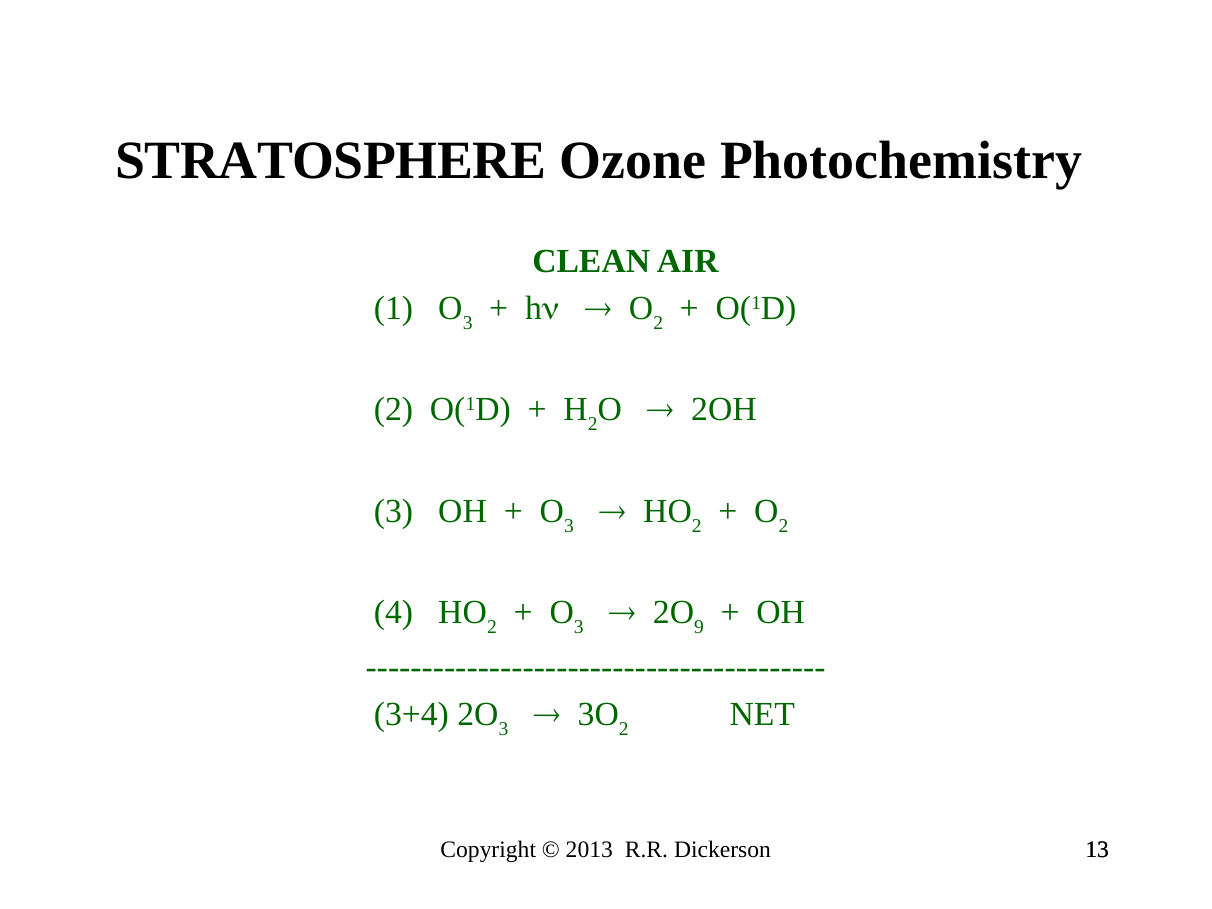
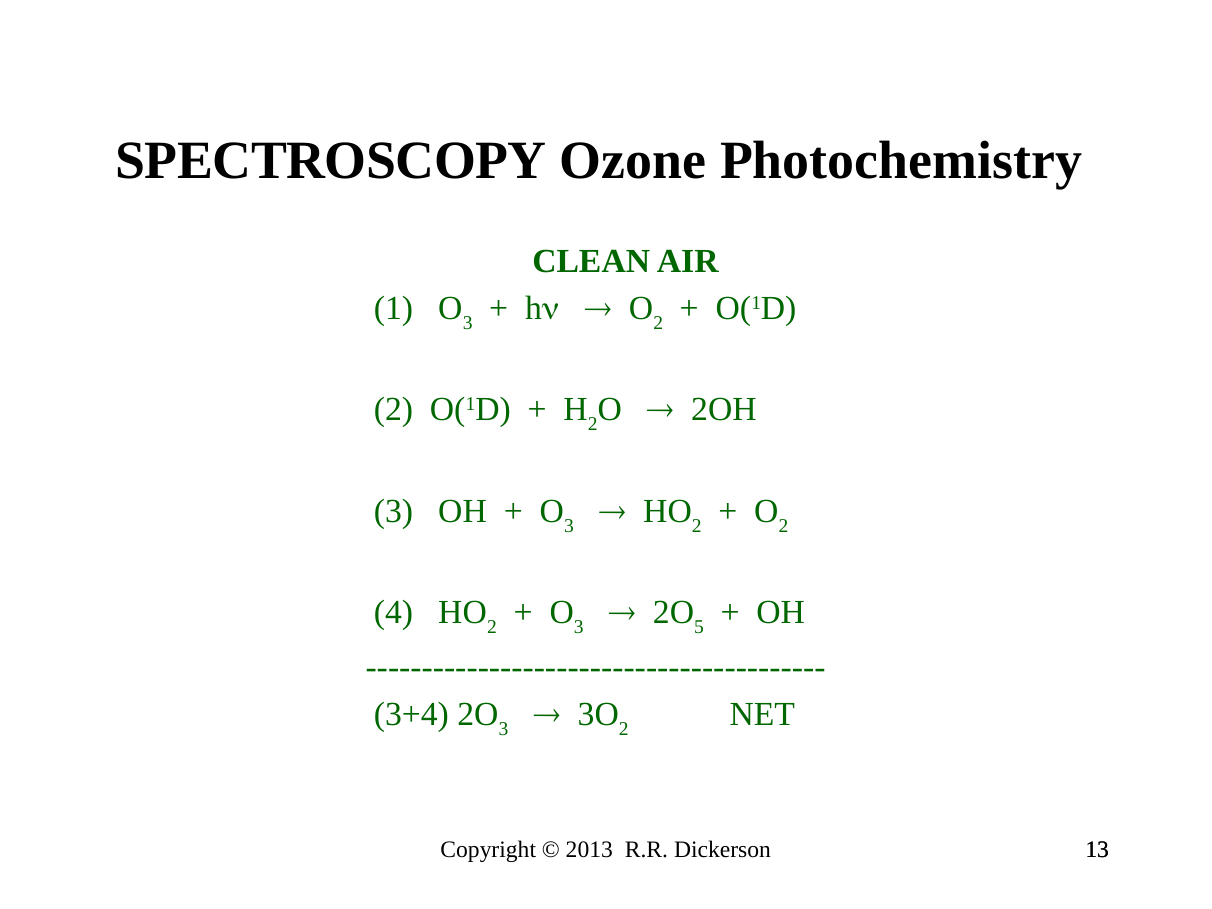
STRATOSPHERE: STRATOSPHERE -> SPECTROSCOPY
9: 9 -> 5
